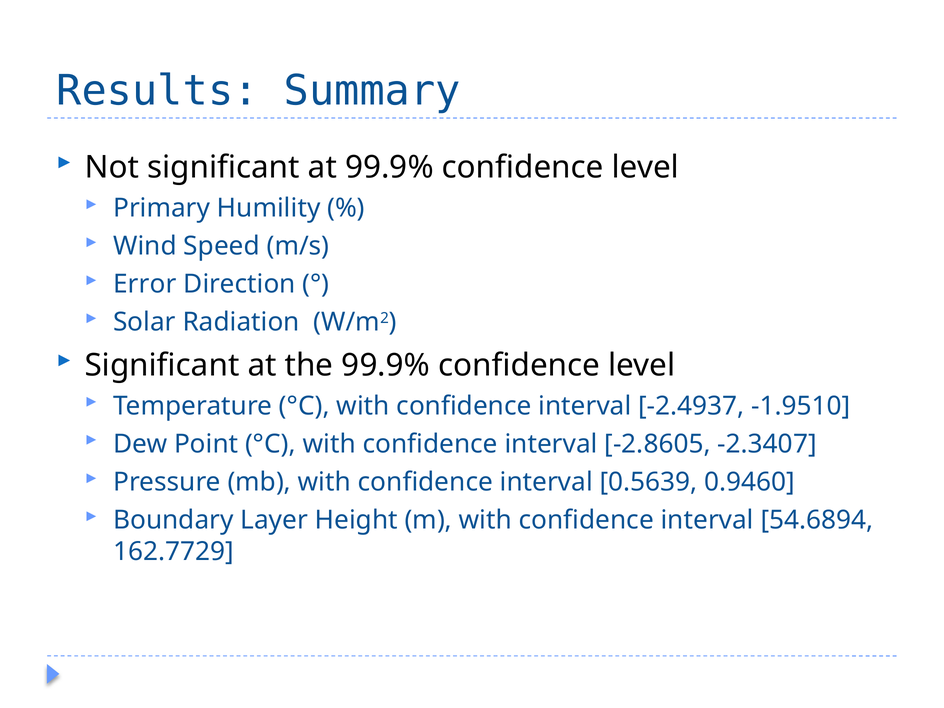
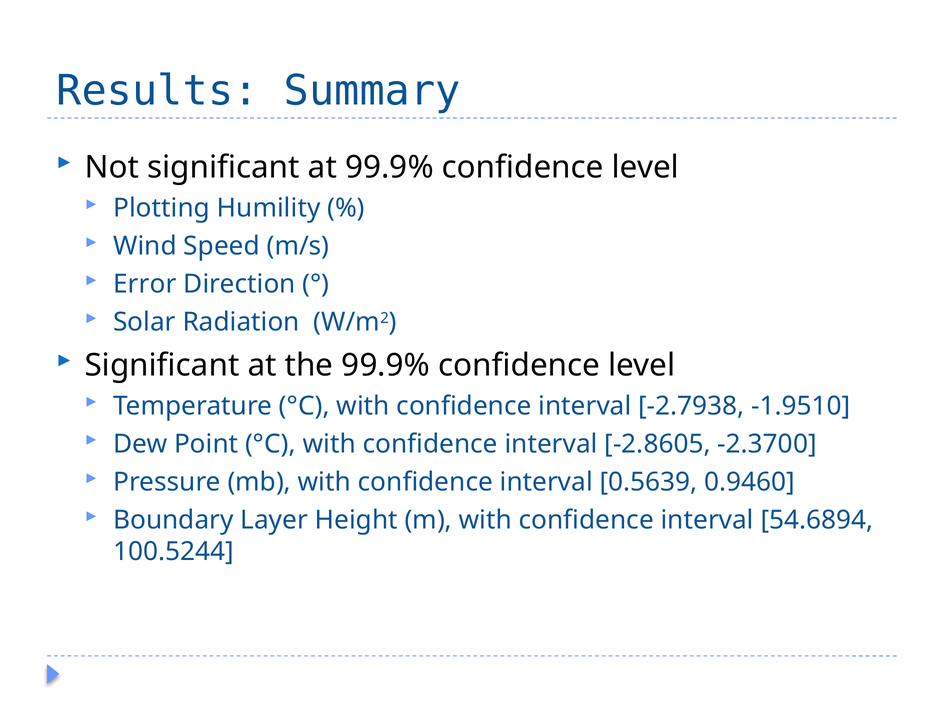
Primary: Primary -> Plotting
-2.4937: -2.4937 -> -2.7938
-2.3407: -2.3407 -> -2.3700
162.7729: 162.7729 -> 100.5244
